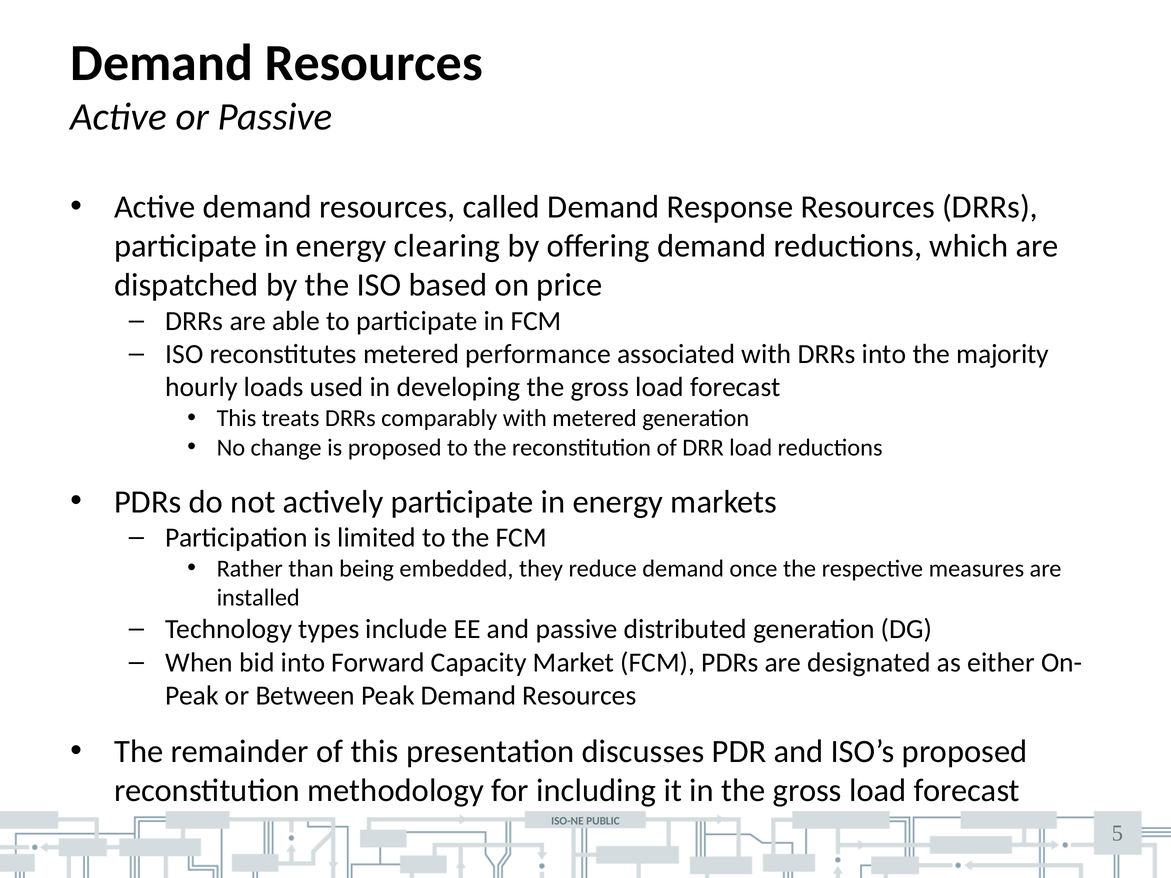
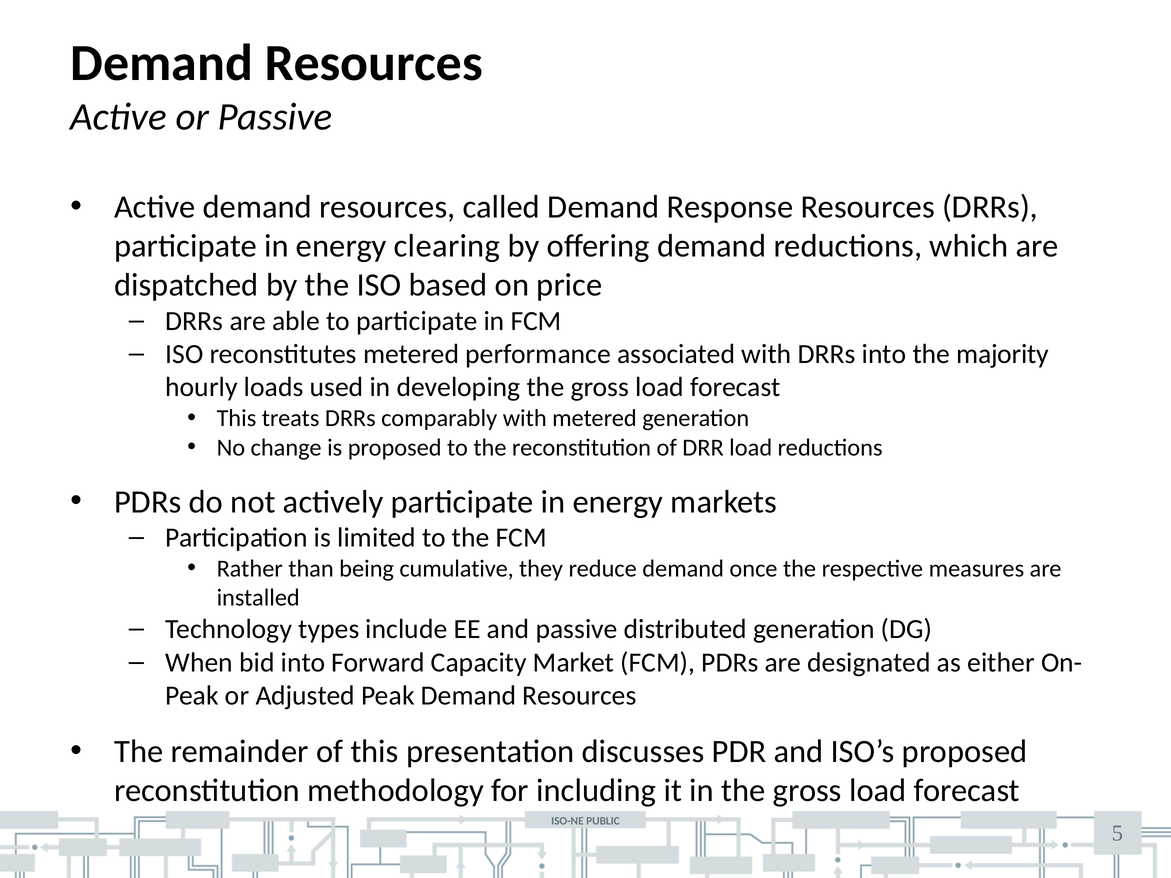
embedded: embedded -> cumulative
Between: Between -> Adjusted
